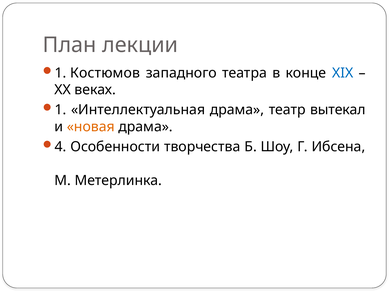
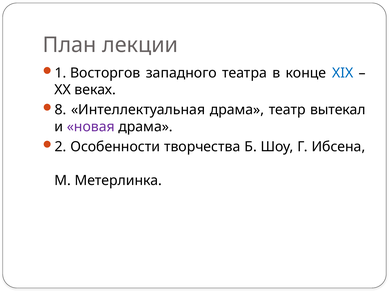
Костюмов: Костюмов -> Восторгов
1 at (61, 110): 1 -> 8
новая colour: orange -> purple
4: 4 -> 2
